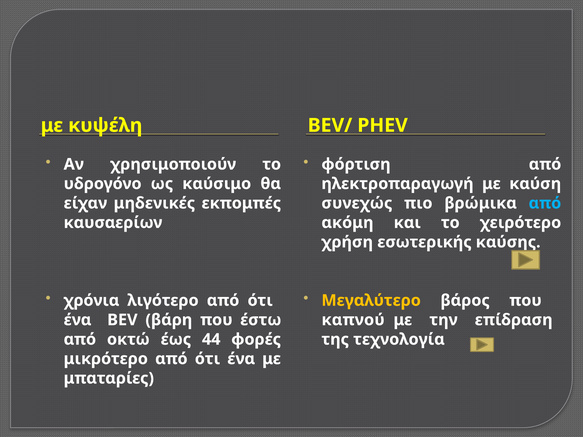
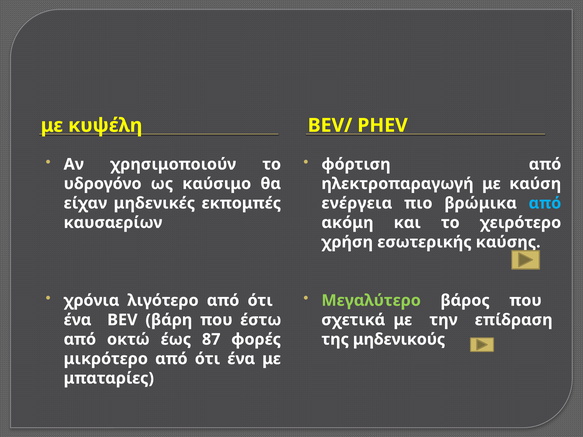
συνεχώς: συνεχώς -> ενέργεια
Μεγαλύτερο colour: yellow -> light green
καπνού: καπνού -> σχετικά
44: 44 -> 87
τεχνολογία: τεχνολογία -> μηδενικούς
